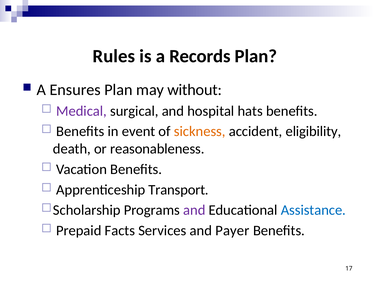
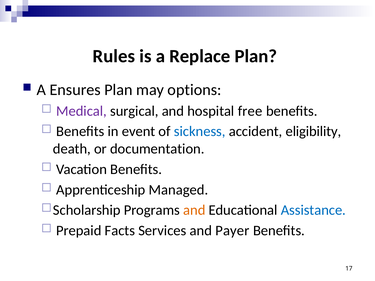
Records: Records -> Replace
without: without -> options
hats: hats -> free
sickness colour: orange -> blue
reasonableness: reasonableness -> documentation
Transport: Transport -> Managed
and at (194, 210) colour: purple -> orange
